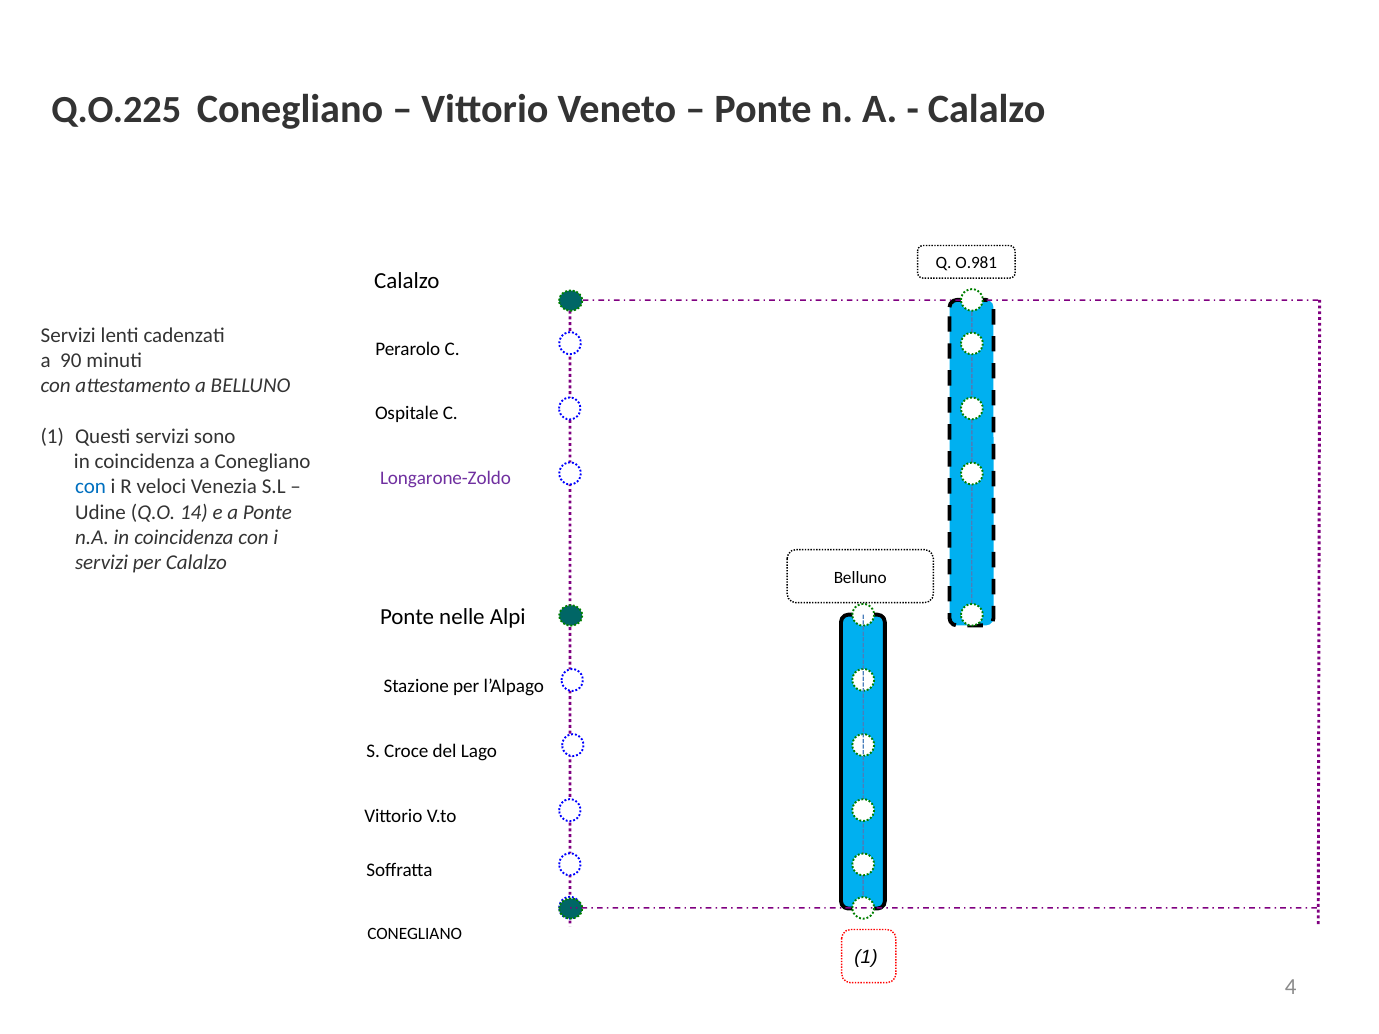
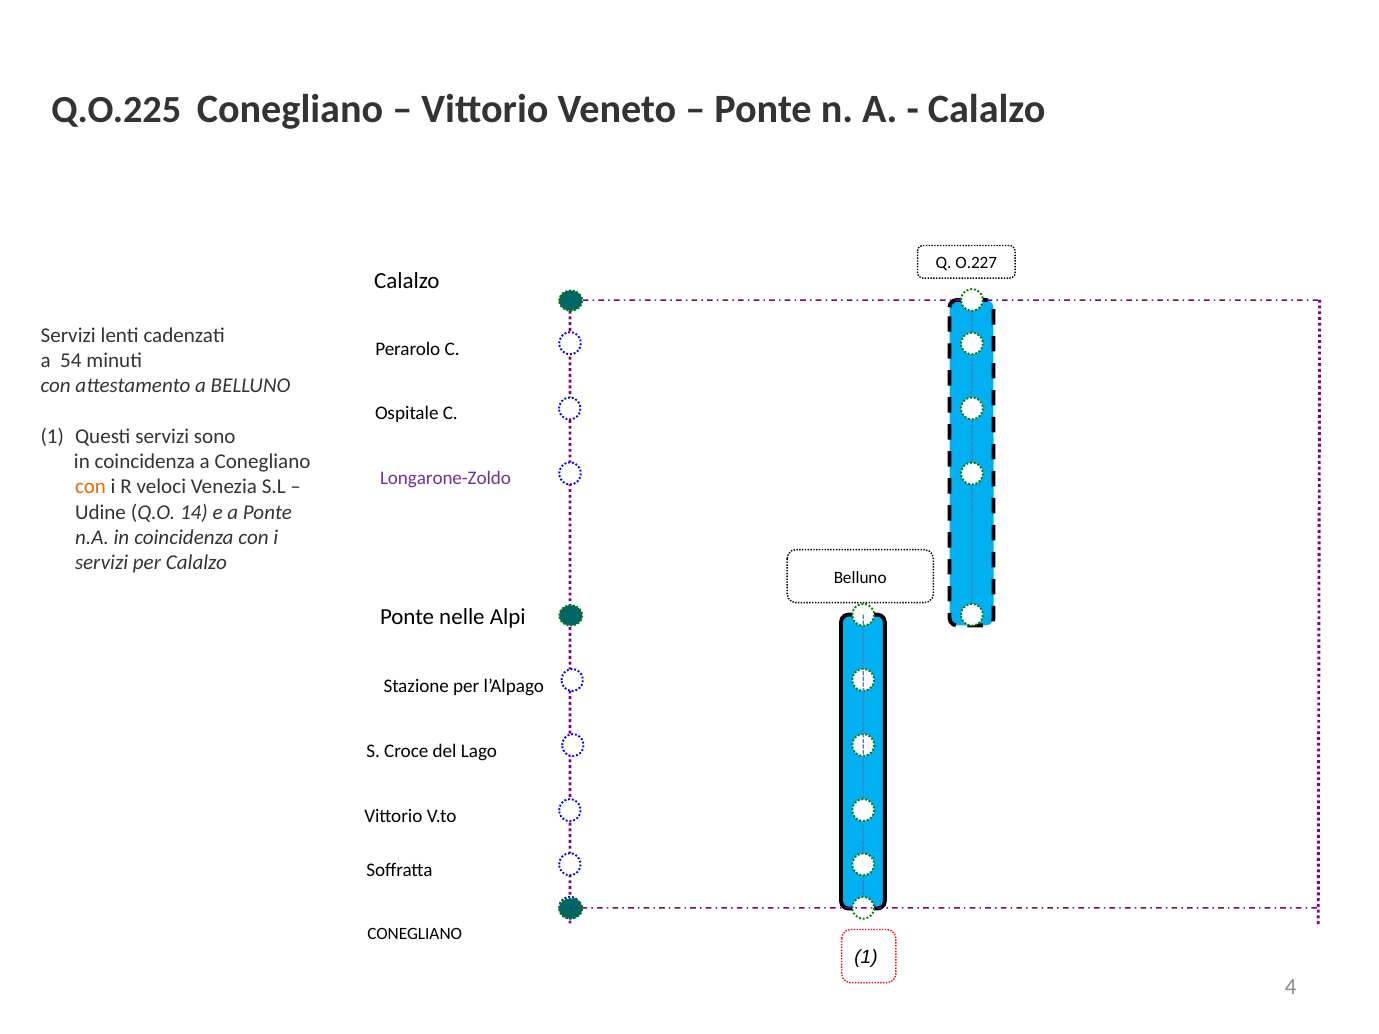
O.981: O.981 -> O.227
90: 90 -> 54
con at (91, 487) colour: blue -> orange
